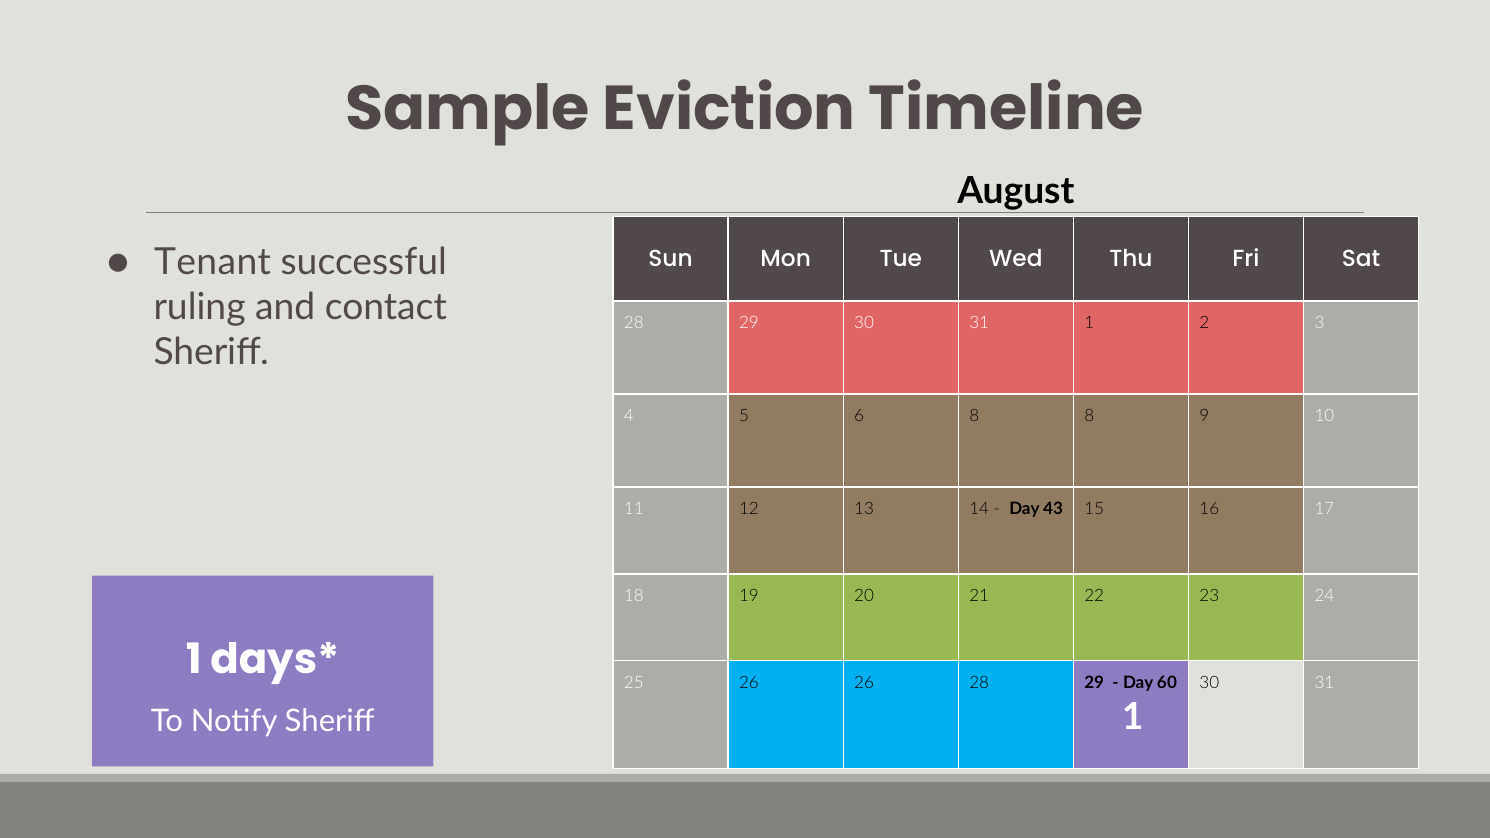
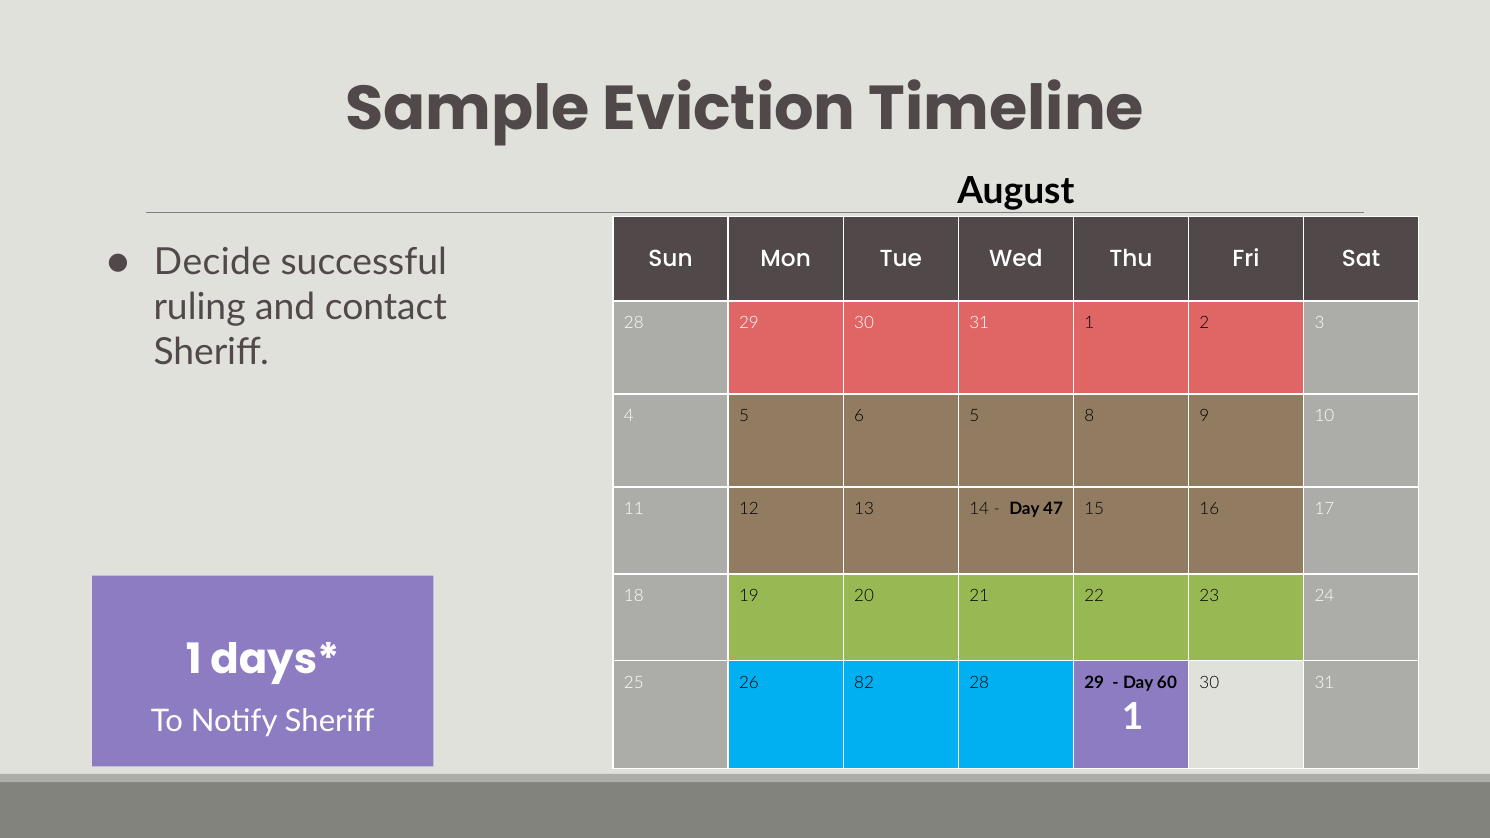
Tenant: Tenant -> Decide
6 8: 8 -> 5
43: 43 -> 47
26 26: 26 -> 82
